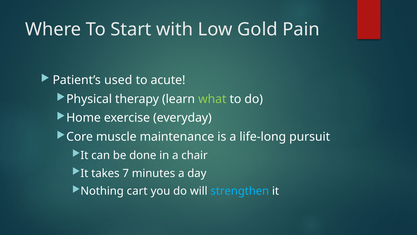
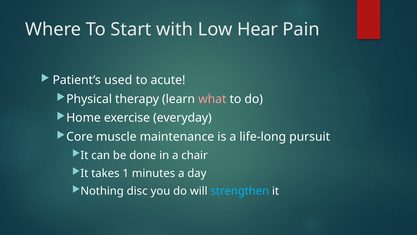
Gold: Gold -> Hear
what colour: light green -> pink
7: 7 -> 1
cart: cart -> disc
